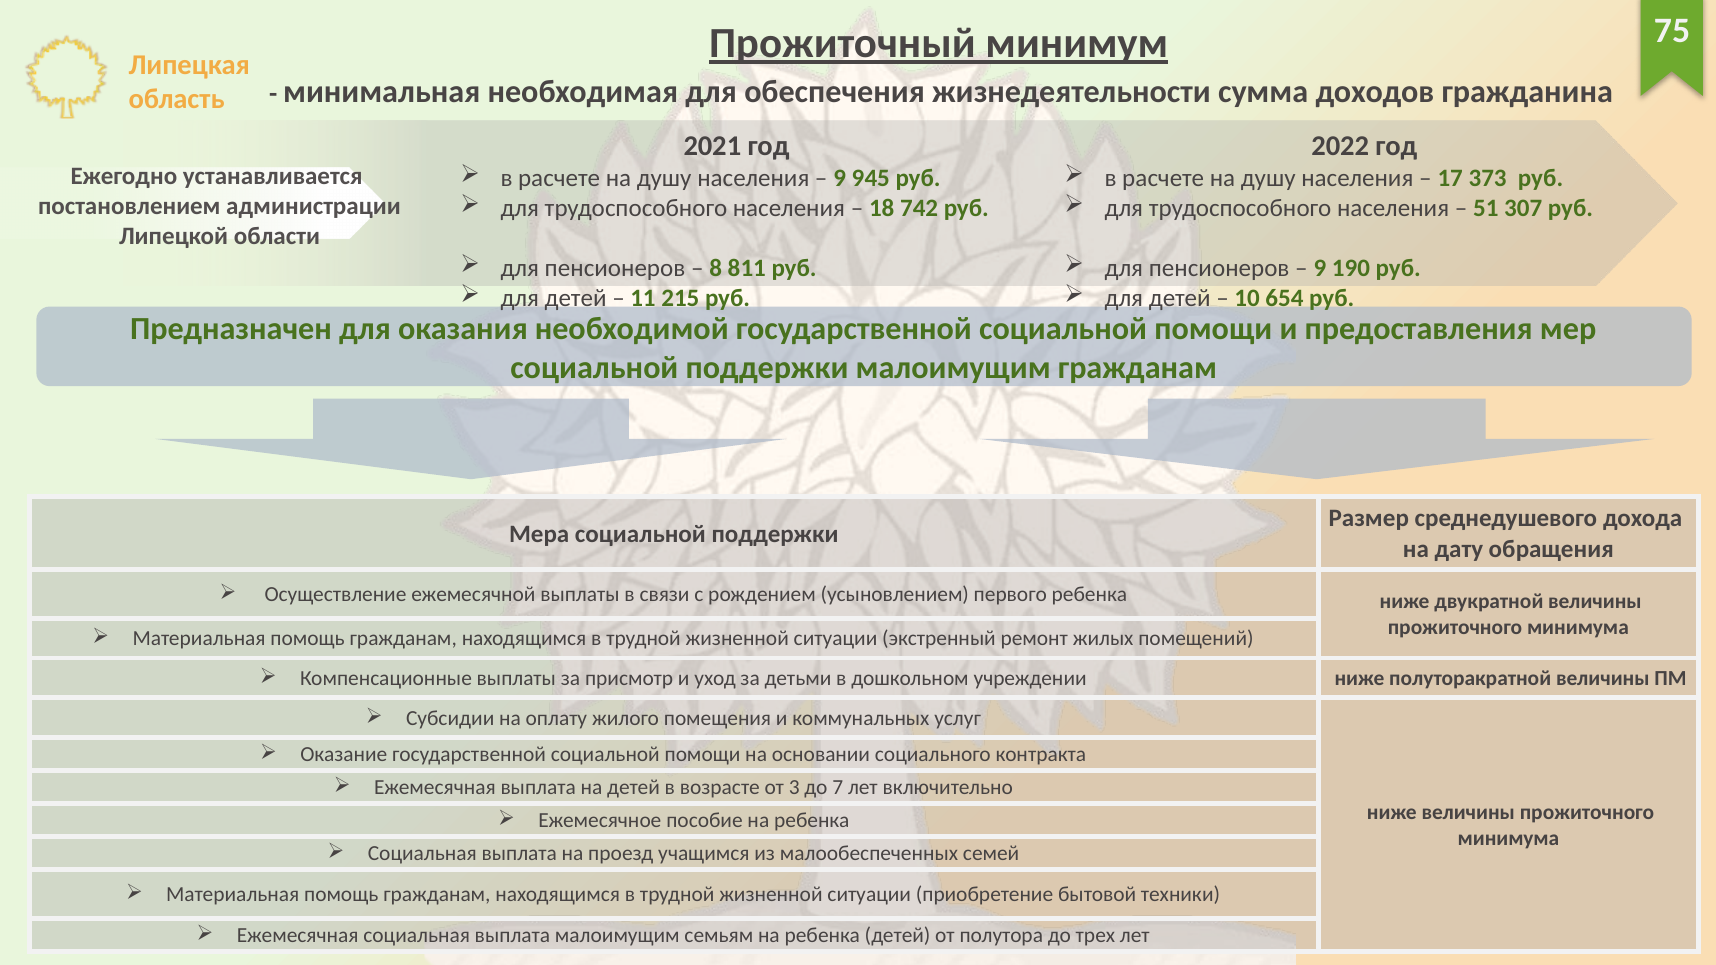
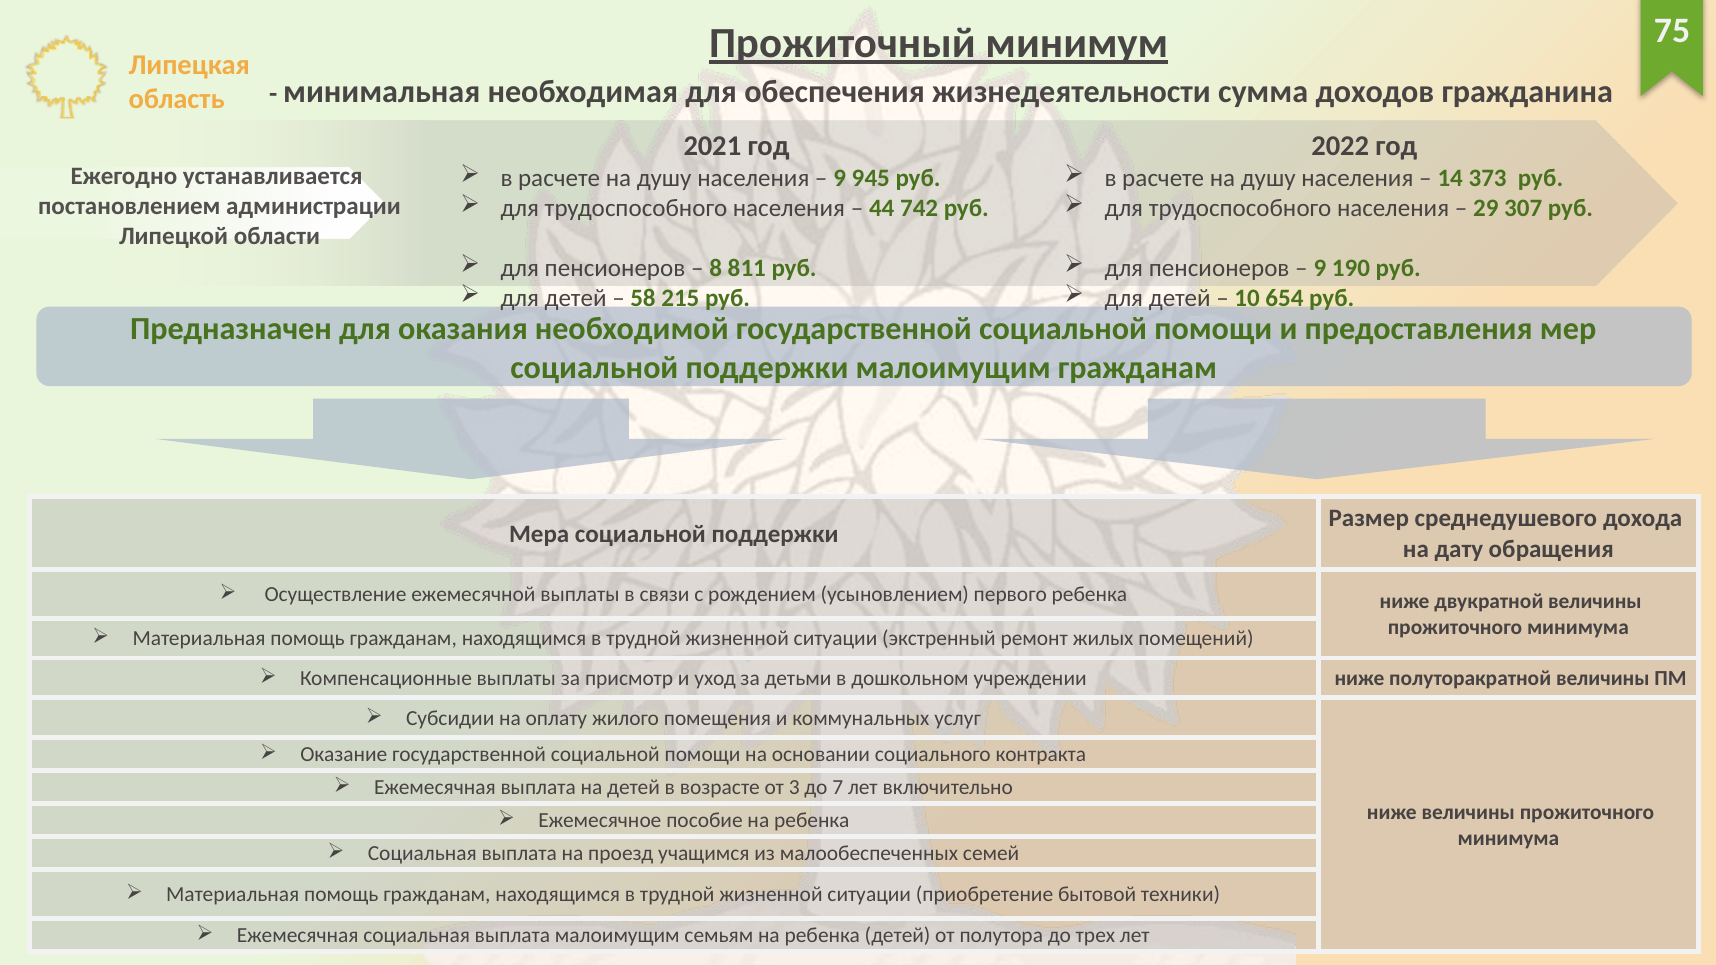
17: 17 -> 14
18: 18 -> 44
51: 51 -> 29
11: 11 -> 58
